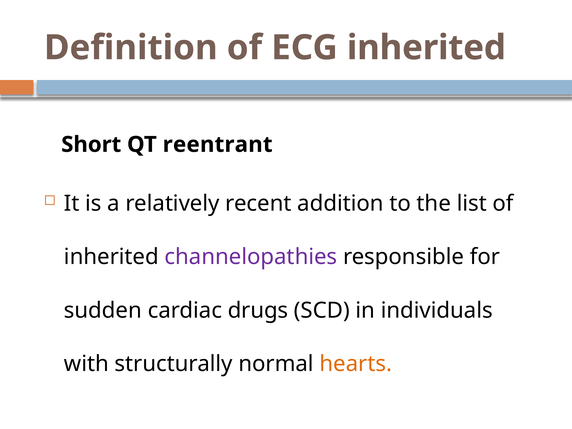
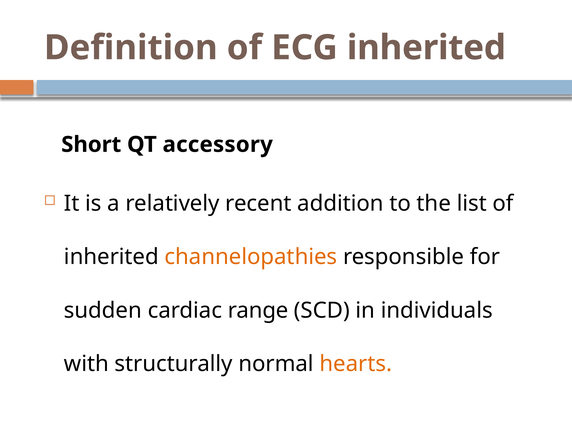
reentrant: reentrant -> accessory
channelopathies colour: purple -> orange
drugs: drugs -> range
